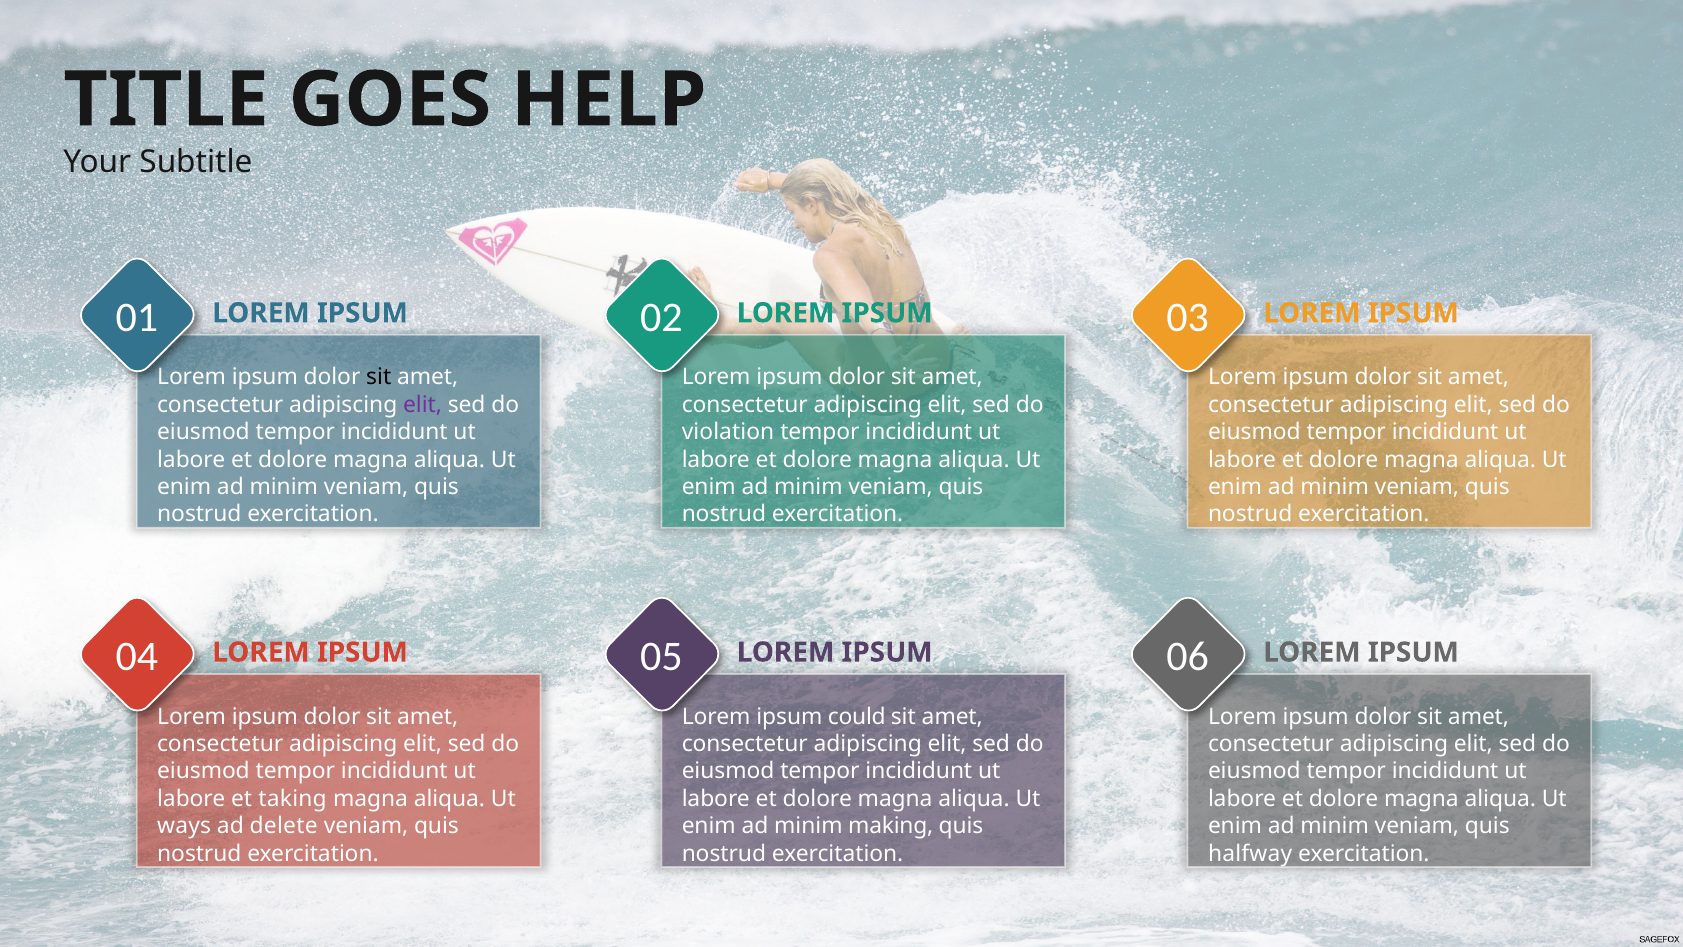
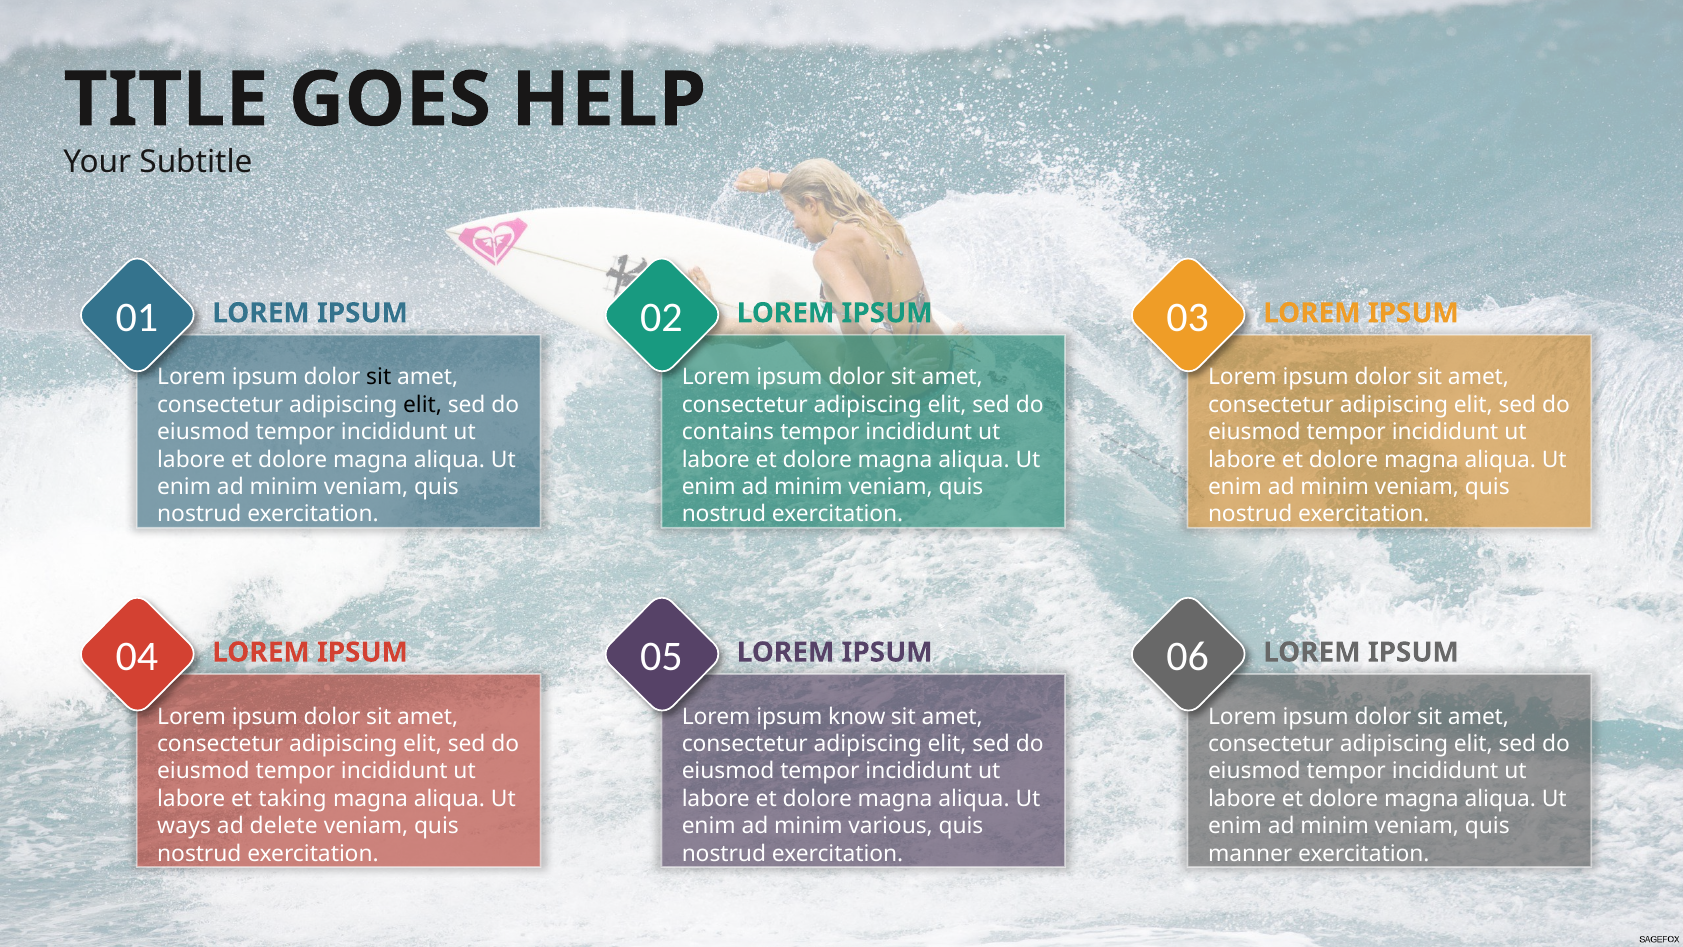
elit at (422, 405) colour: purple -> black
violation: violation -> contains
could: could -> know
making: making -> various
halfway: halfway -> manner
